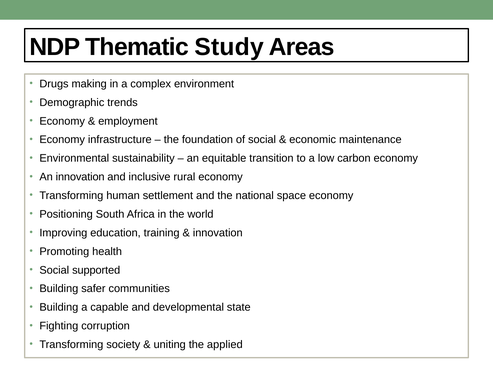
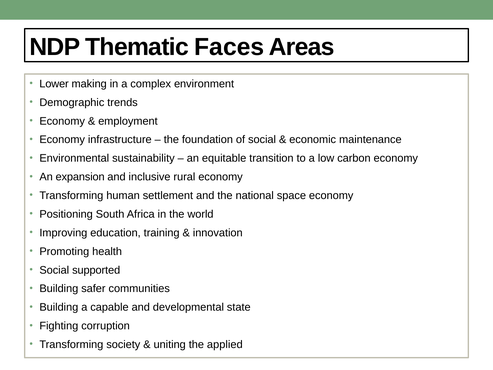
Study: Study -> Faces
Drugs: Drugs -> Lower
An innovation: innovation -> expansion
